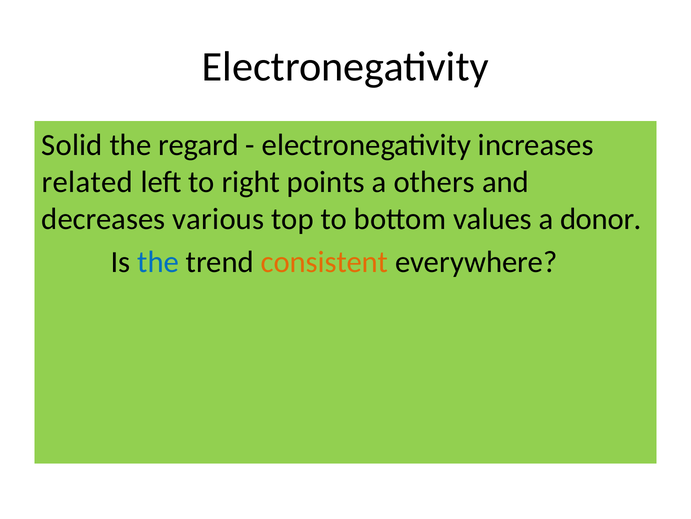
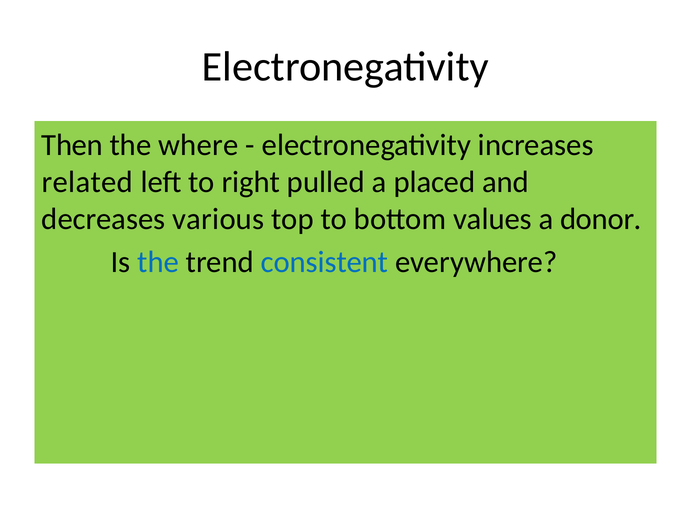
Solid: Solid -> Then
regard: regard -> where
points: points -> pulled
others: others -> placed
consistent colour: orange -> blue
